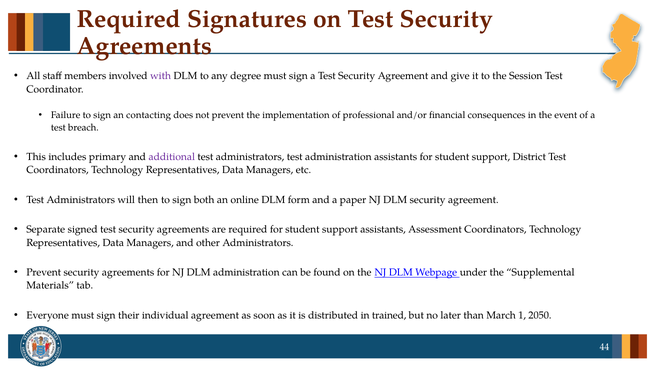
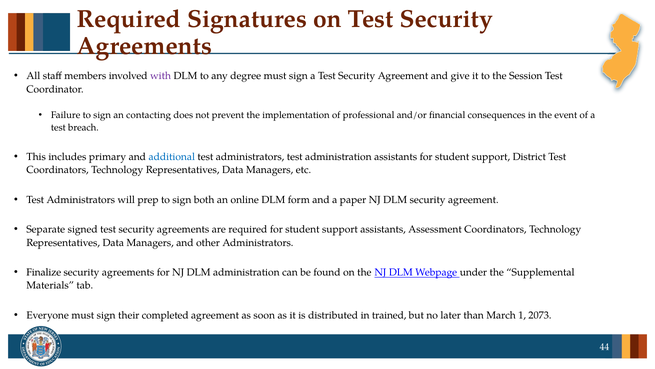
additional colour: purple -> blue
then: then -> prep
Prevent at (44, 272): Prevent -> Finalize
individual: individual -> completed
2050: 2050 -> 2073
